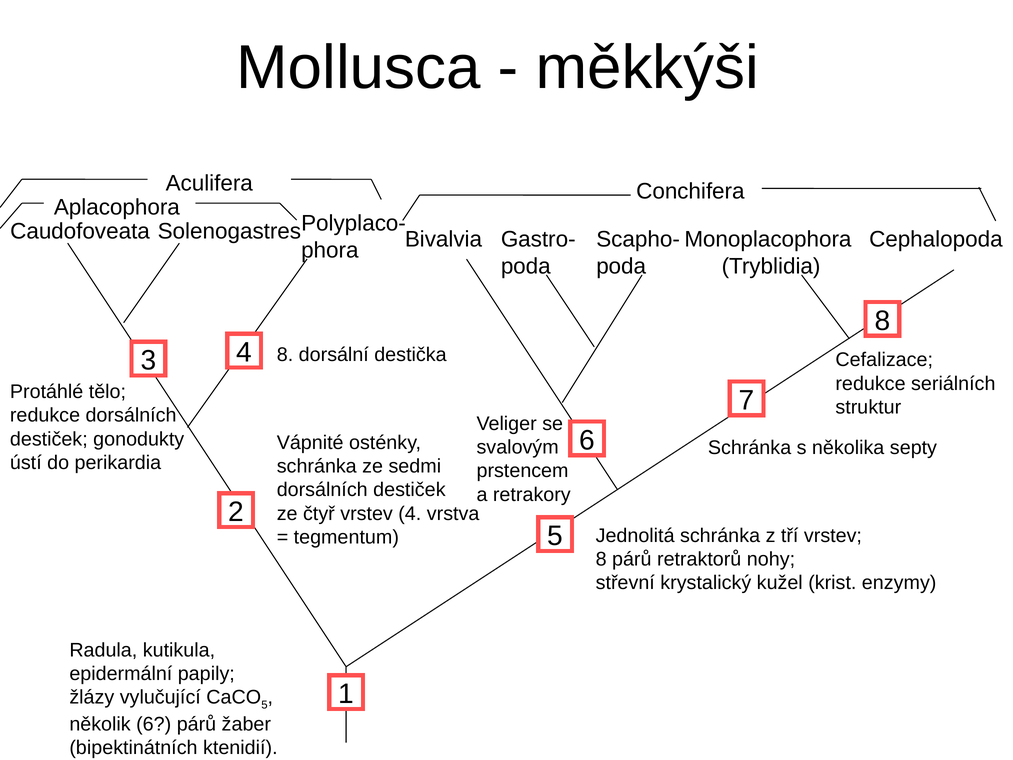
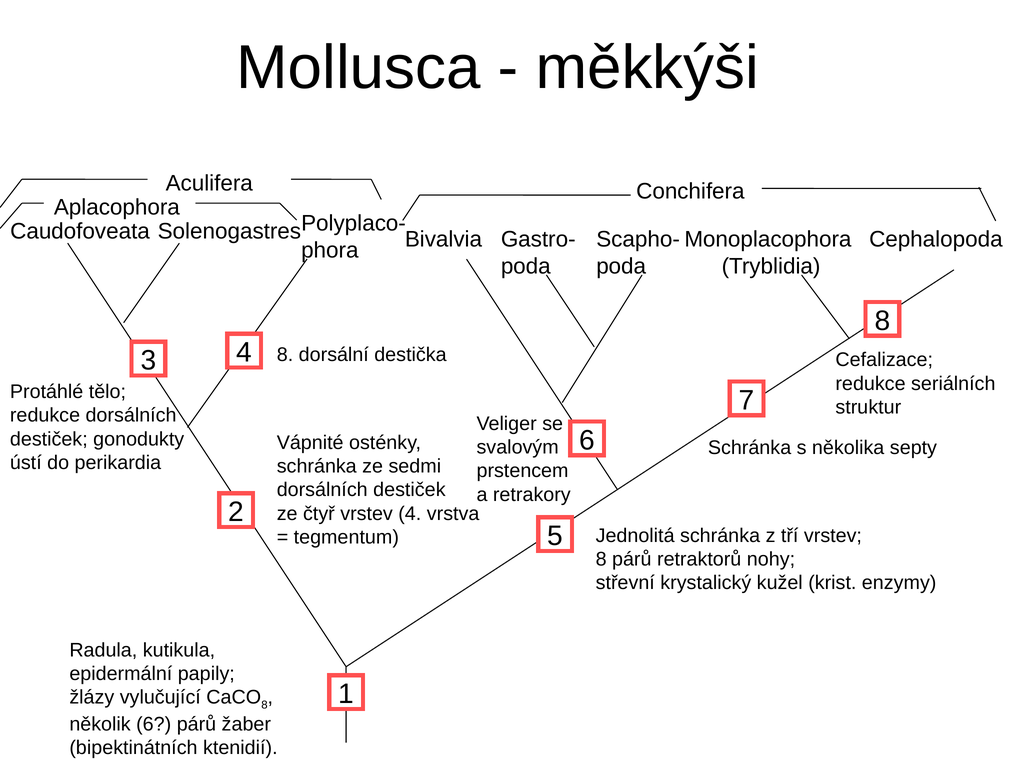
5 at (265, 705): 5 -> 8
